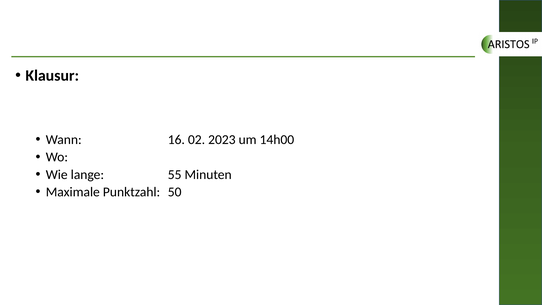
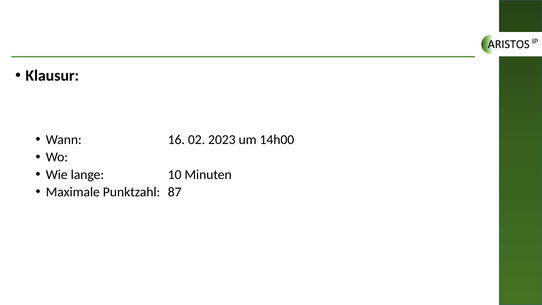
55: 55 -> 10
50: 50 -> 87
